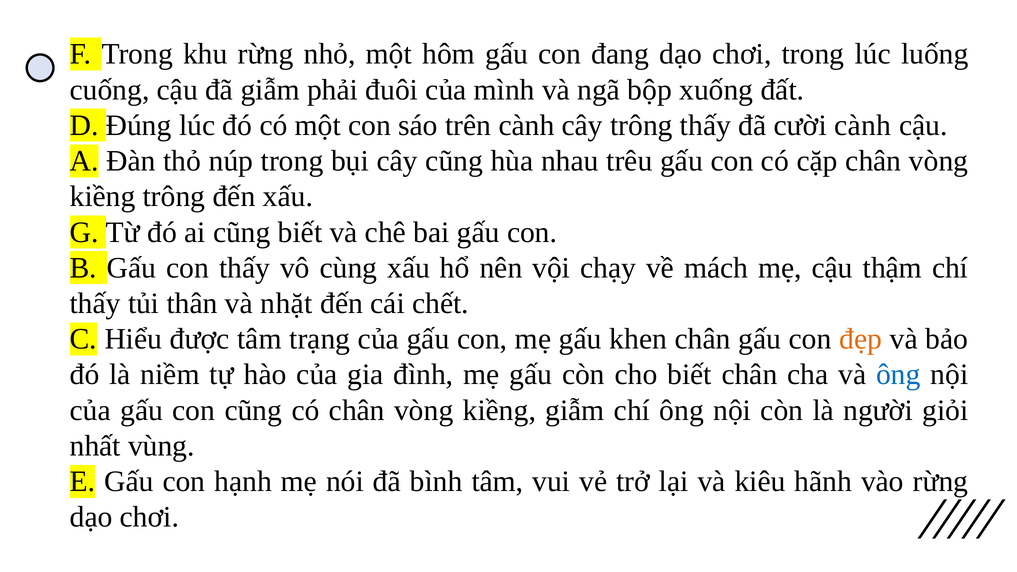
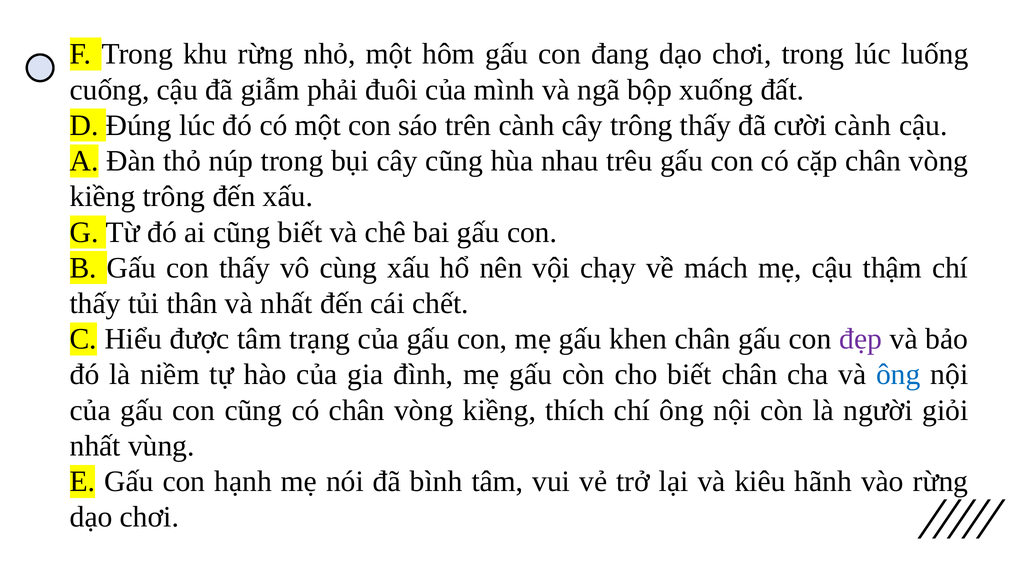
và nhặt: nhặt -> nhất
đẹp colour: orange -> purple
kiềng giẫm: giẫm -> thích
